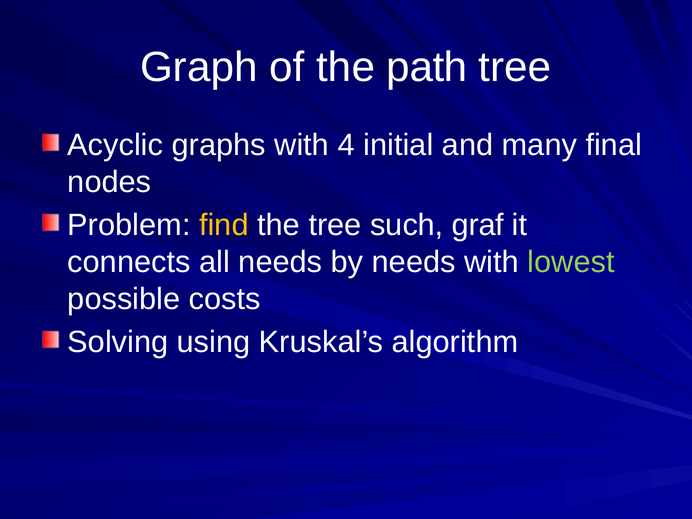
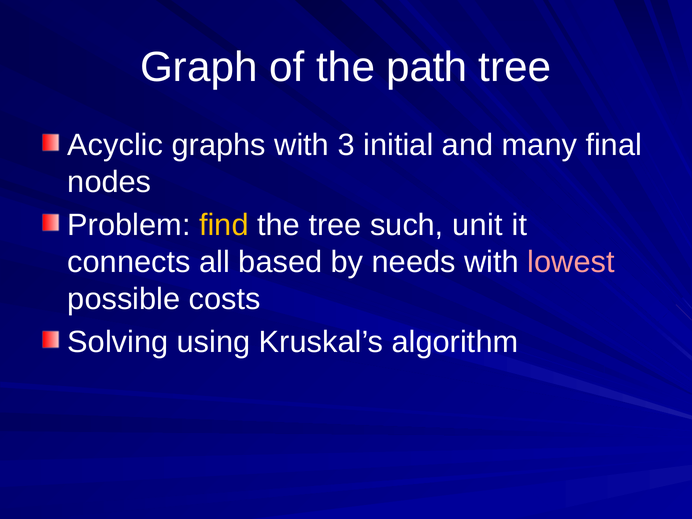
4: 4 -> 3
graf: graf -> unit
all needs: needs -> based
lowest colour: light green -> pink
